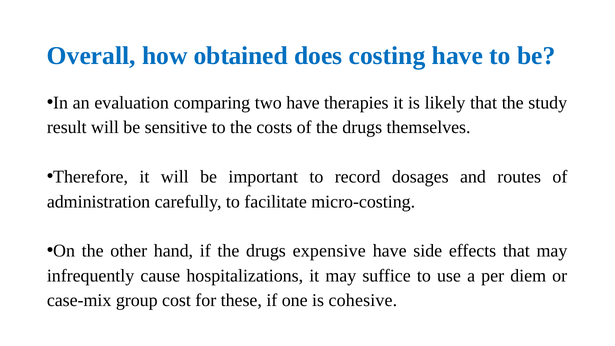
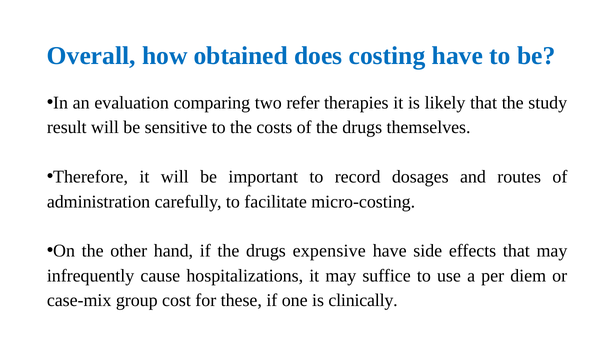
two have: have -> refer
cohesive: cohesive -> clinically
